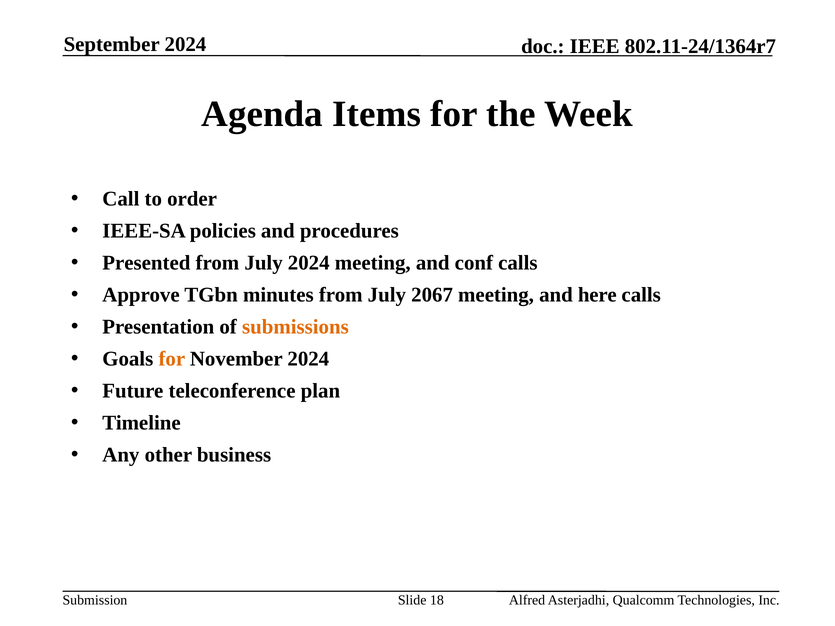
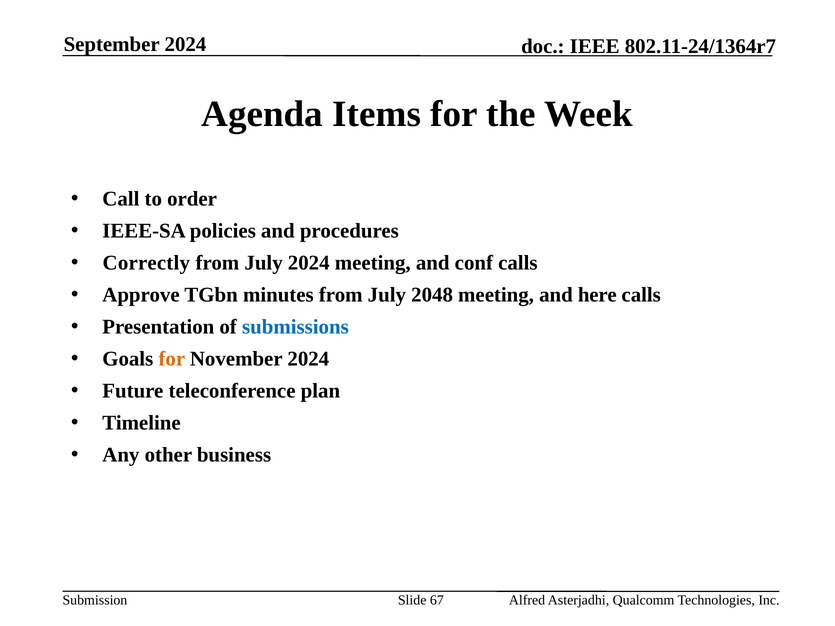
Presented: Presented -> Correctly
2067: 2067 -> 2048
submissions colour: orange -> blue
18: 18 -> 67
